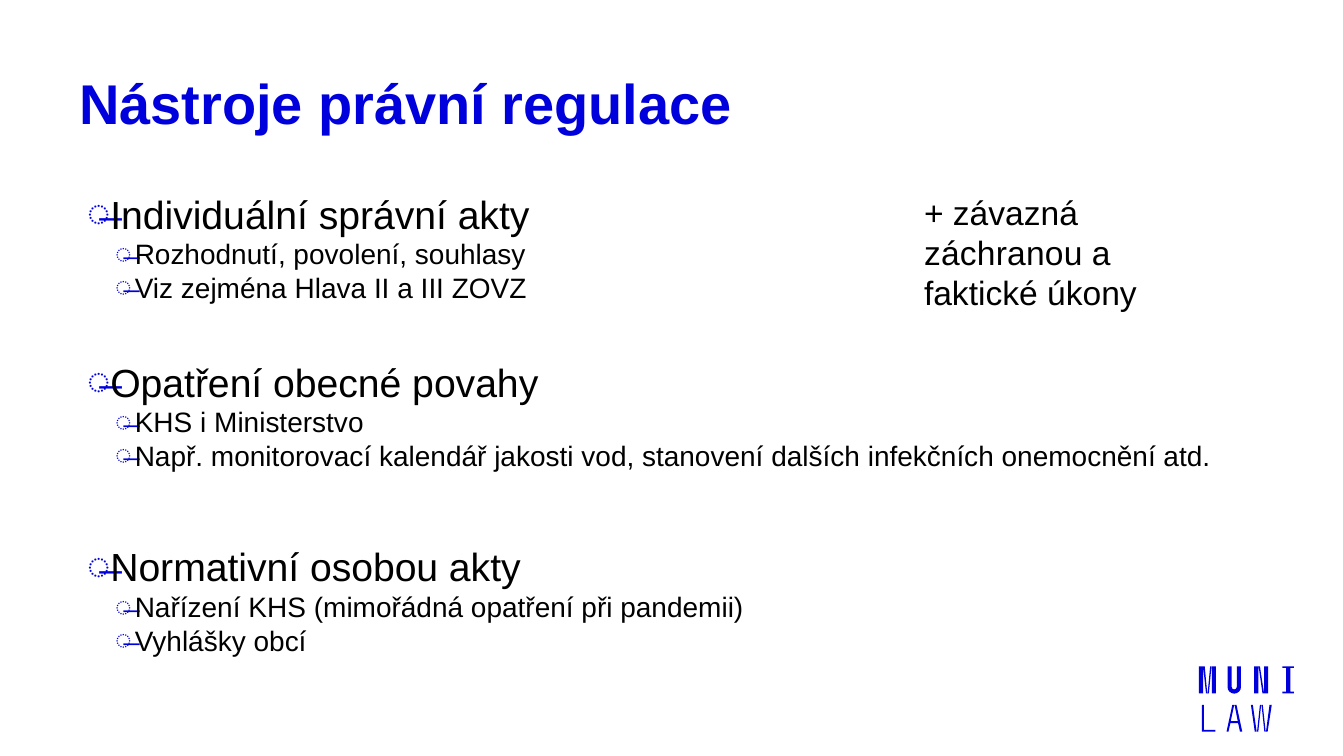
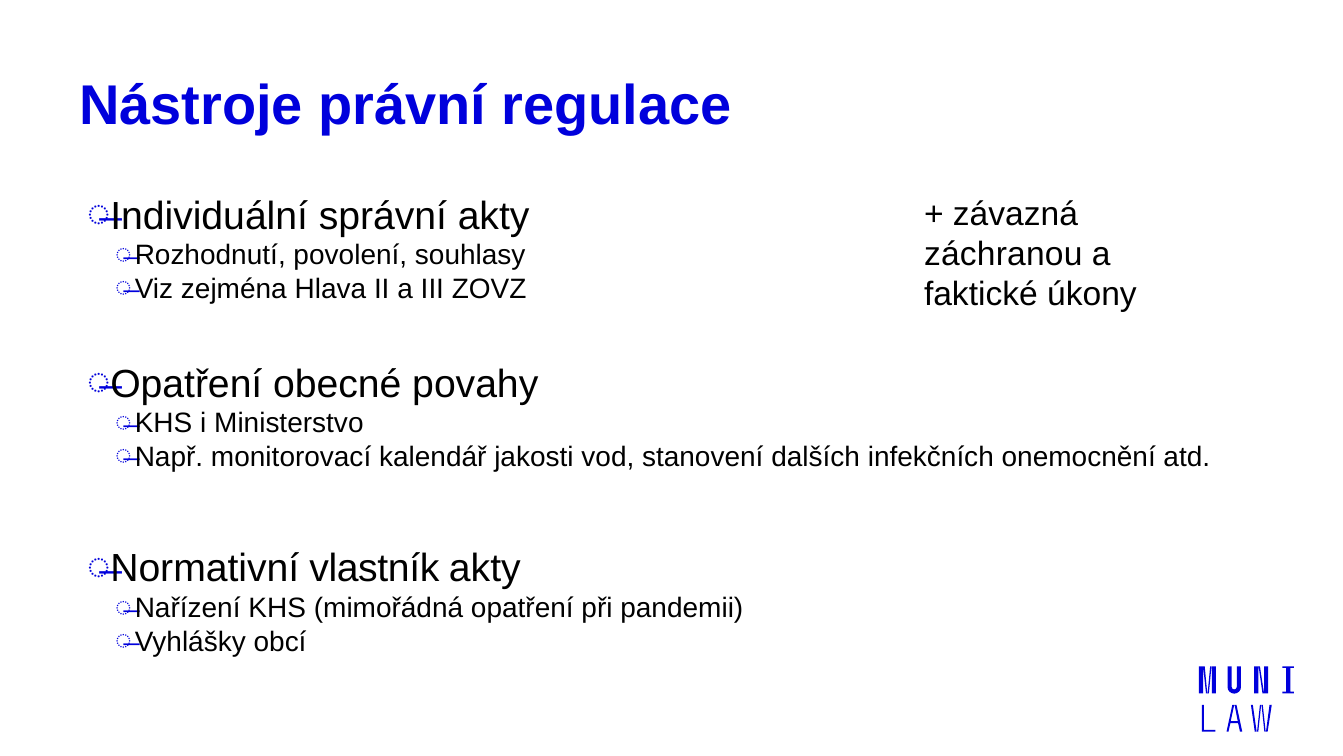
osobou: osobou -> vlastník
